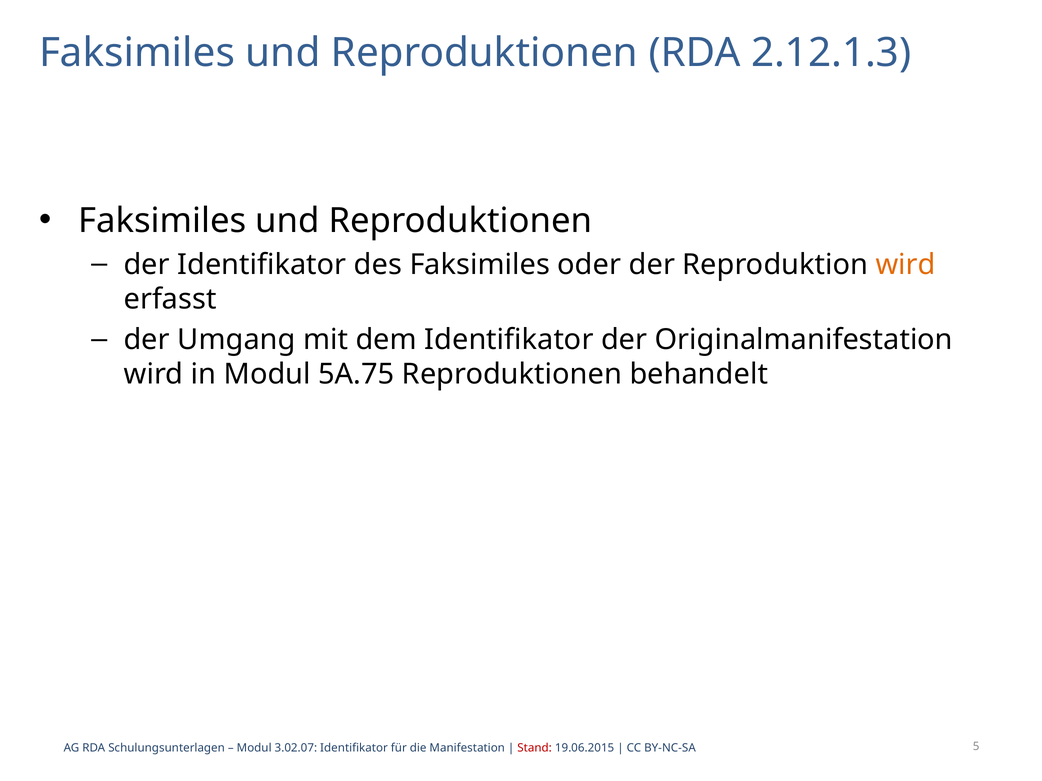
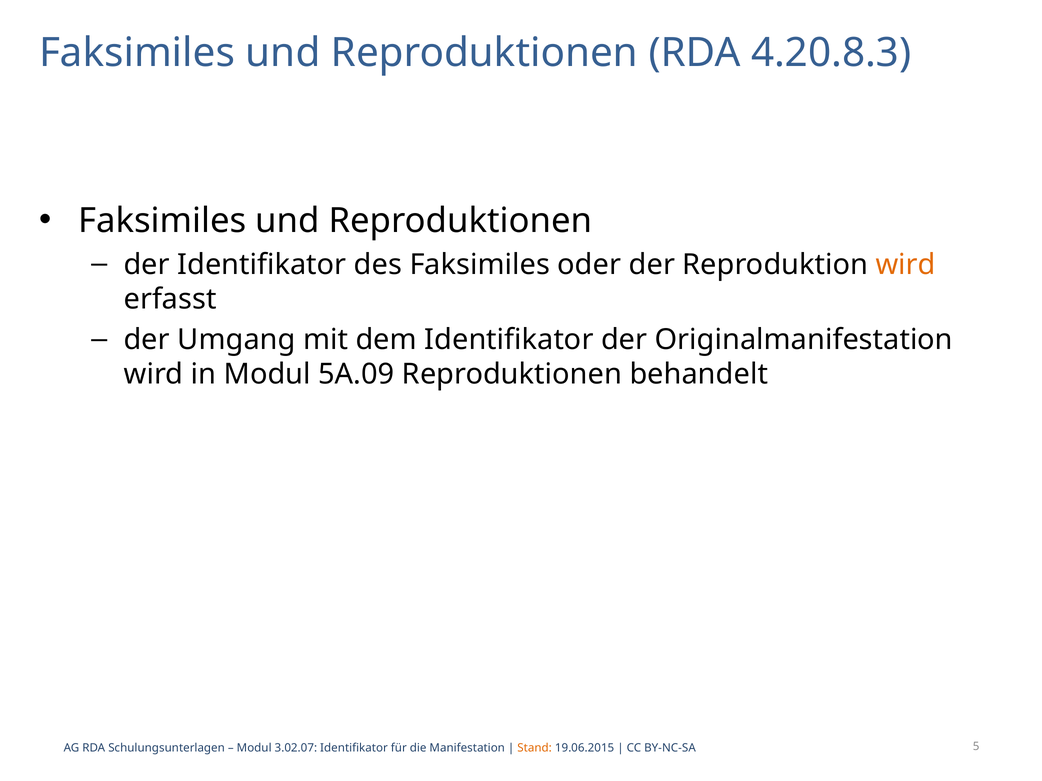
2.12.1.3: 2.12.1.3 -> 4.20.8.3
5A.75: 5A.75 -> 5A.09
Stand colour: red -> orange
